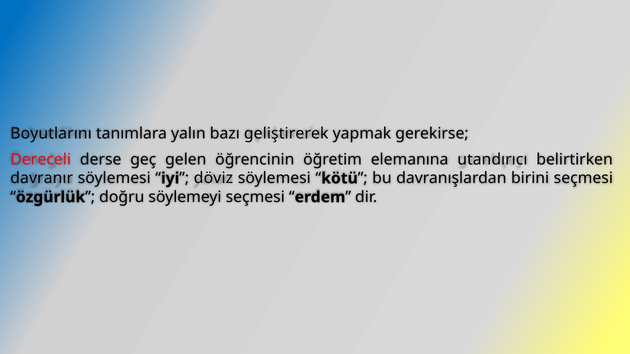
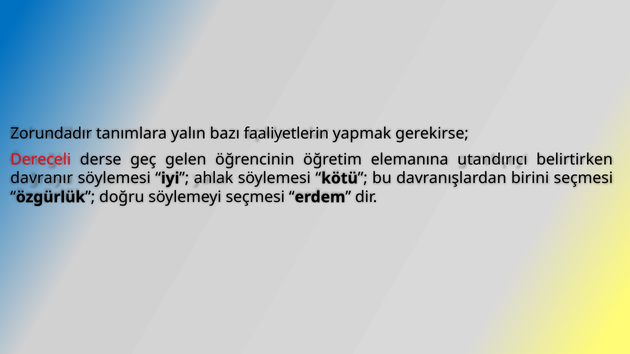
Boyutlarını: Boyutlarını -> Zorundadır
geliştirerek: geliştirerek -> faaliyetlerin
döviz: döviz -> ahlak
